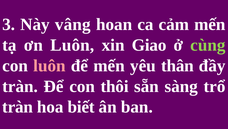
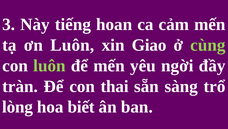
vâng: vâng -> tiếng
luôn at (49, 65) colour: pink -> light green
thân: thân -> ngời
thôi: thôi -> thai
tràn at (18, 106): tràn -> lòng
